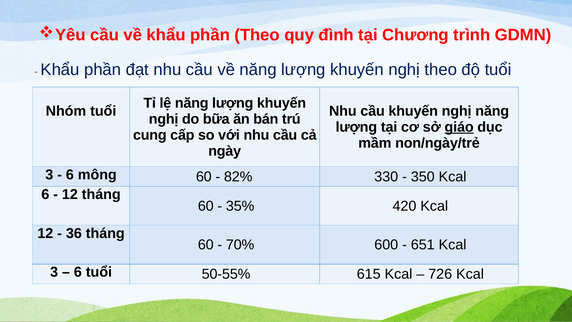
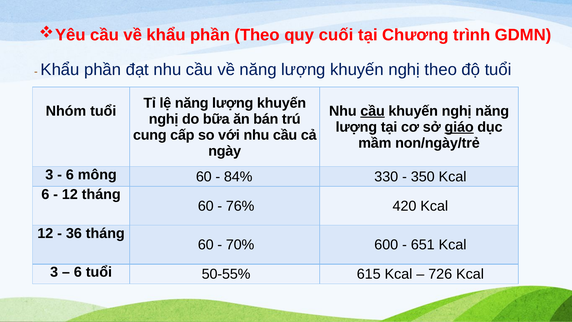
đình: đình -> cuối
cầu at (373, 111) underline: none -> present
82%: 82% -> 84%
35%: 35% -> 76%
